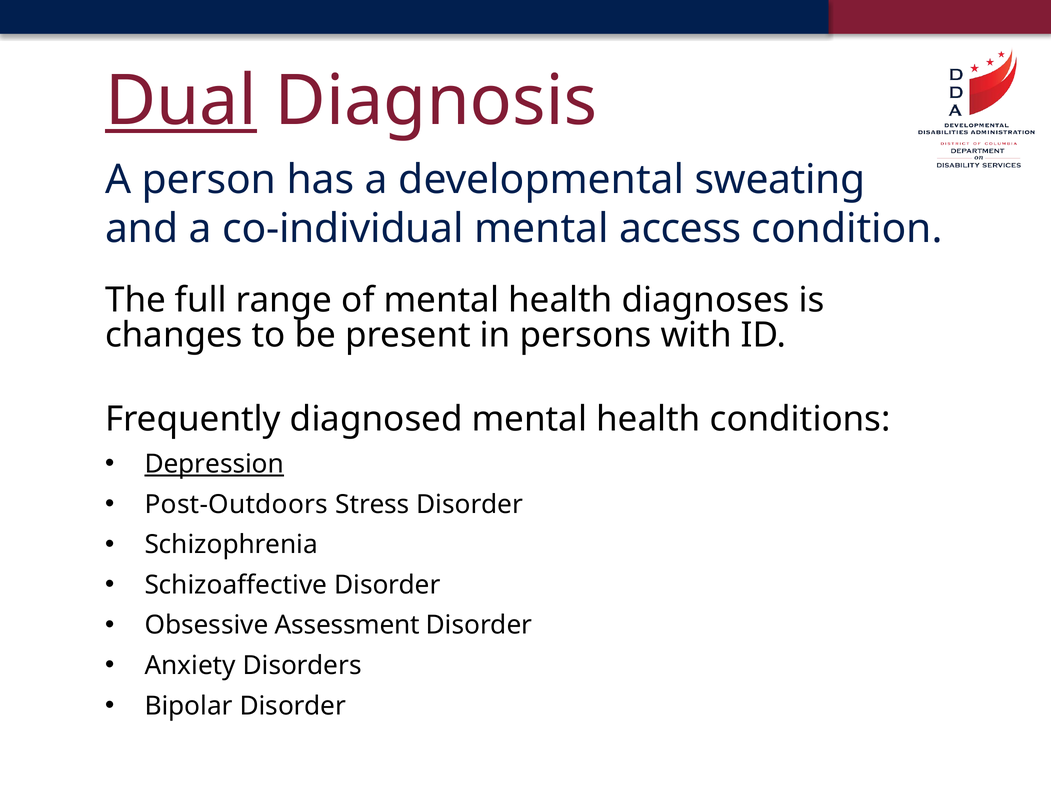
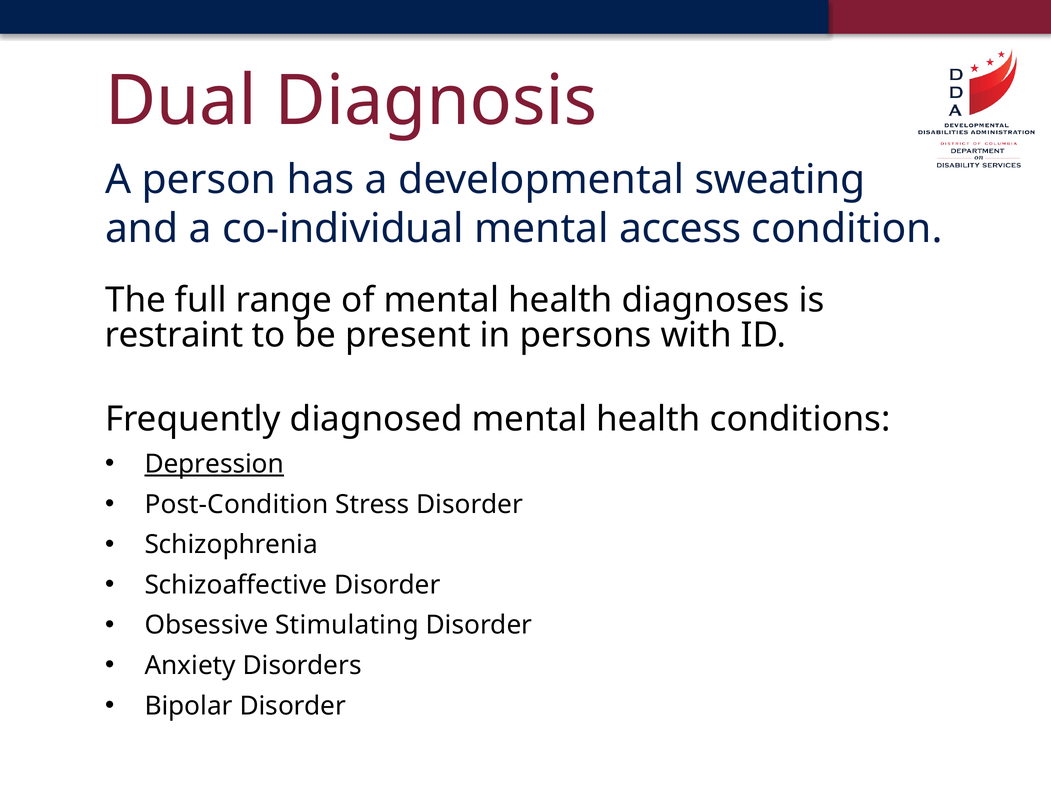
Dual underline: present -> none
changes: changes -> restraint
Post-Outdoors: Post-Outdoors -> Post-Condition
Assessment: Assessment -> Stimulating
